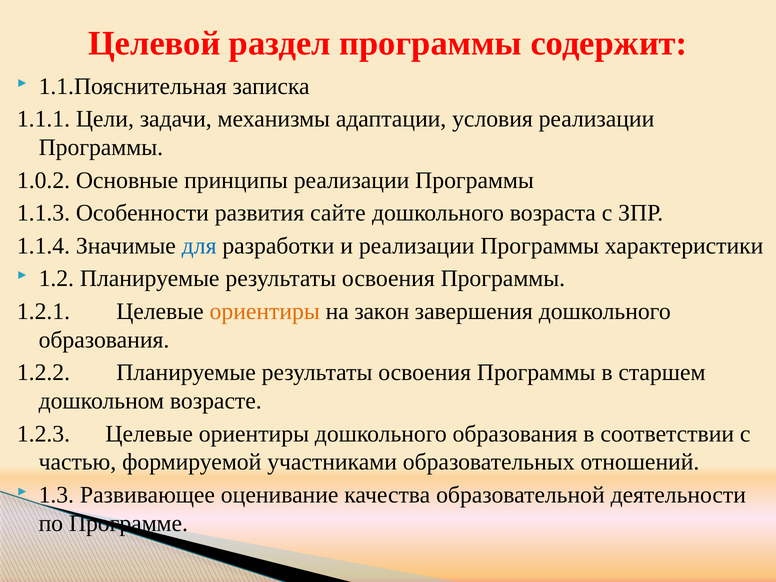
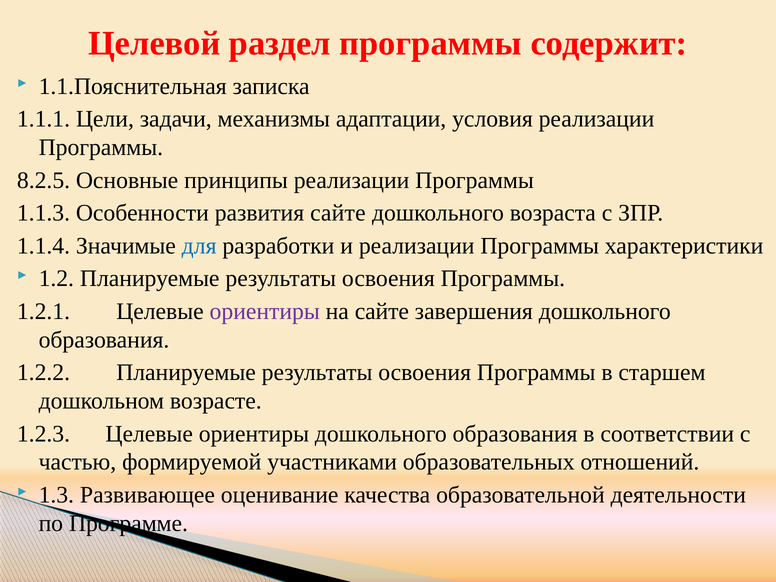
1.0.2: 1.0.2 -> 8.2.5
ориентиры at (265, 311) colour: orange -> purple
на закон: закон -> сайте
